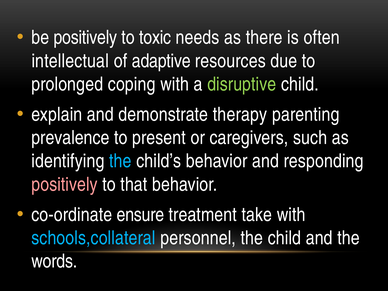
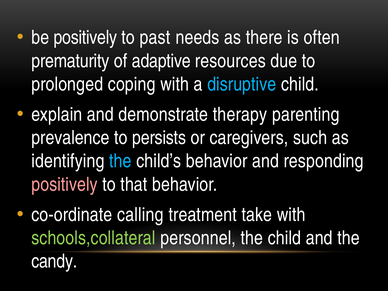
toxic: toxic -> past
intellectual: intellectual -> prematurity
disruptive colour: light green -> light blue
present: present -> persists
ensure: ensure -> calling
schools,collateral colour: light blue -> light green
words: words -> candy
